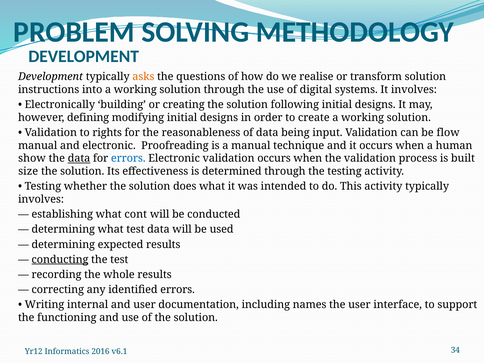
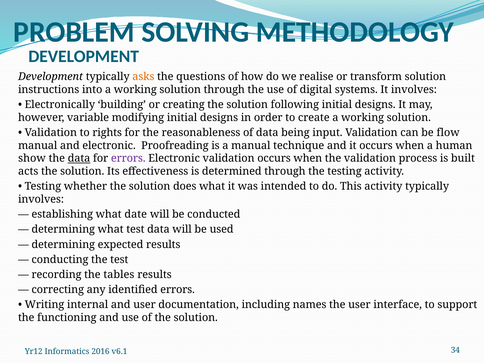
defining: defining -> variable
errors at (128, 158) colour: blue -> purple
size: size -> acts
cont: cont -> date
conducting underline: present -> none
whole: whole -> tables
